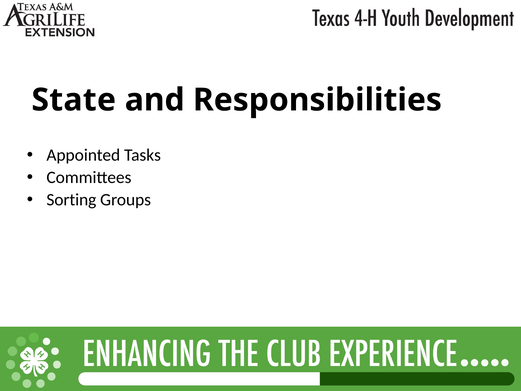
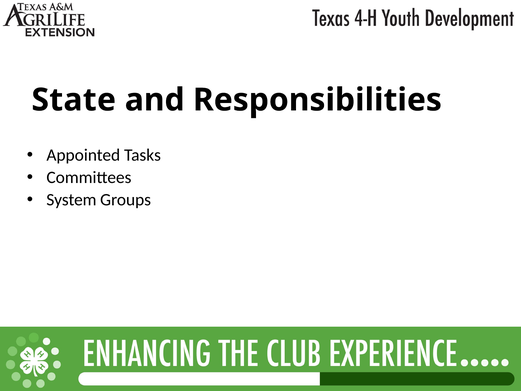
Sorting: Sorting -> System
